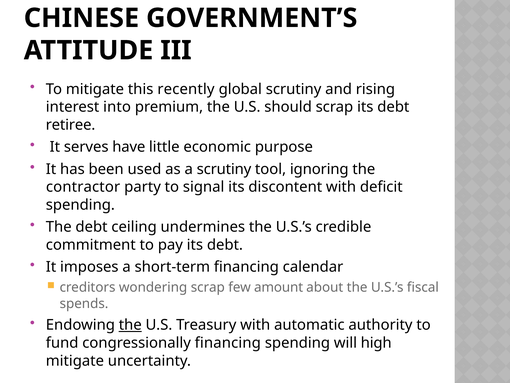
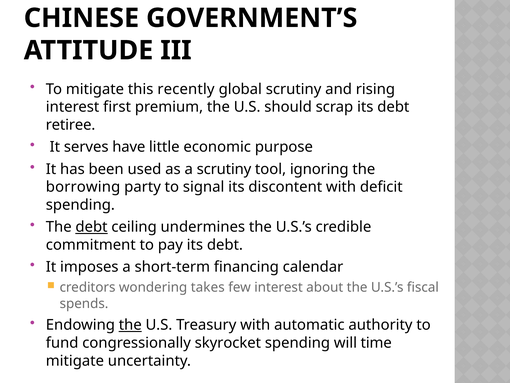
into: into -> first
contractor: contractor -> borrowing
debt at (91, 227) underline: none -> present
wondering scrap: scrap -> takes
few amount: amount -> interest
congressionally financing: financing -> skyrocket
high: high -> time
